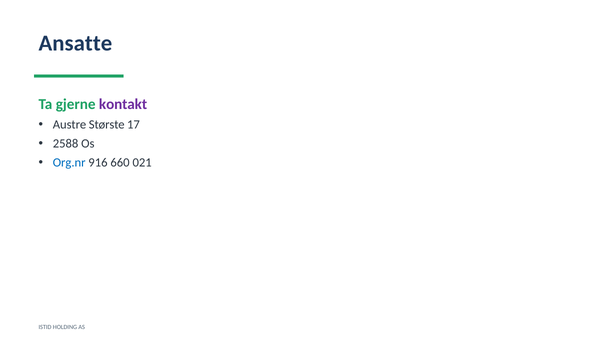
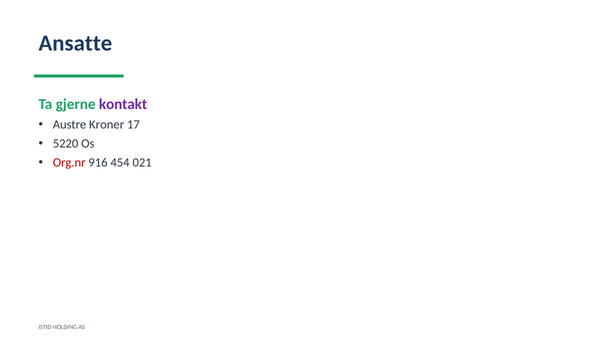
Største: Største -> Kroner
2588: 2588 -> 5220
Org.nr colour: blue -> red
660: 660 -> 454
